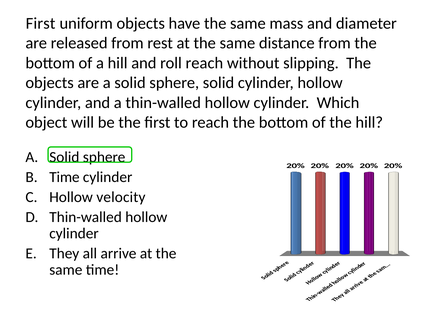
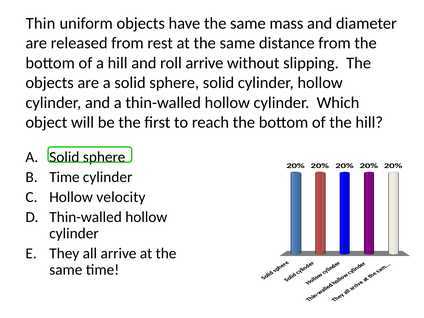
First at (41, 23): First -> Thin
roll reach: reach -> arrive
